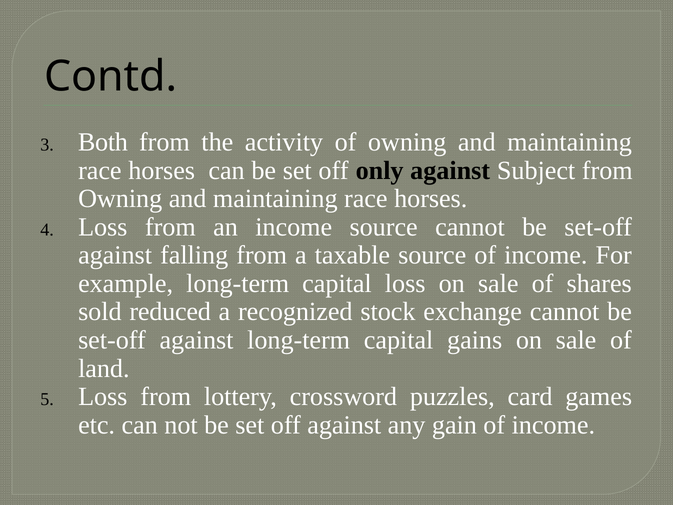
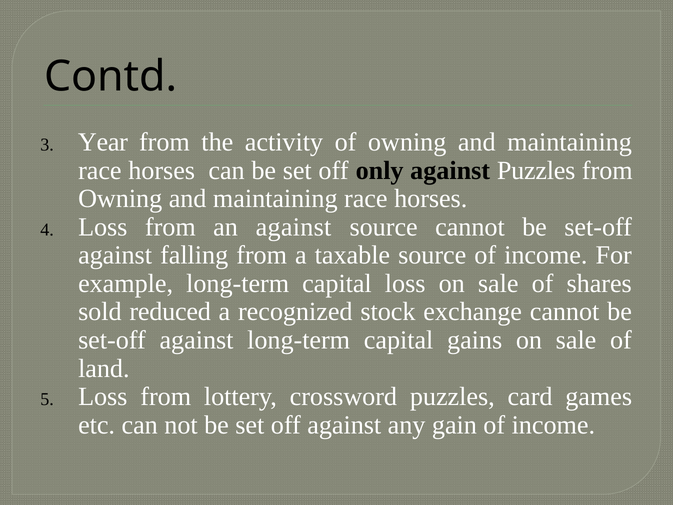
Both: Both -> Year
against Subject: Subject -> Puzzles
an income: income -> against
